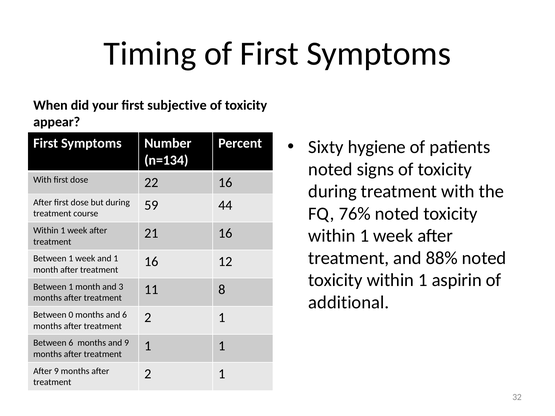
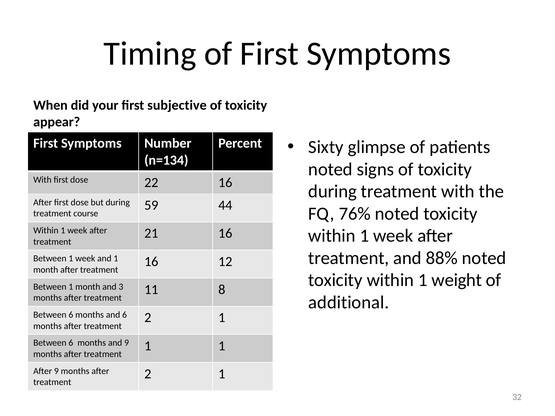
hygiene: hygiene -> glimpse
aspirin: aspirin -> weight
0 at (71, 315): 0 -> 6
